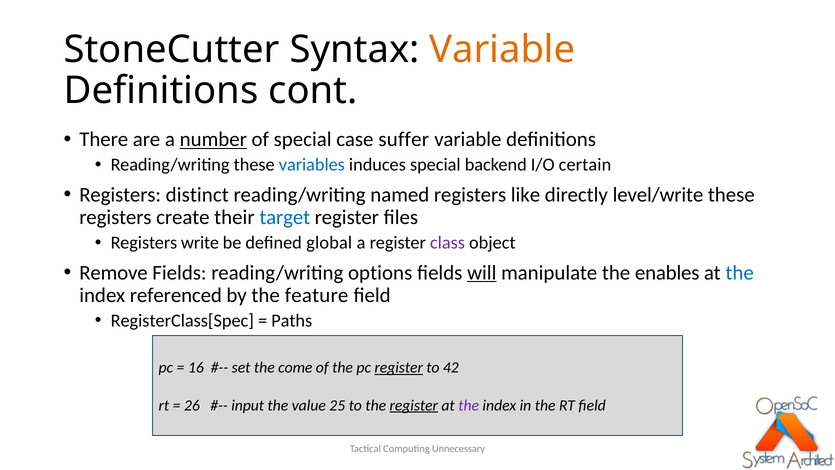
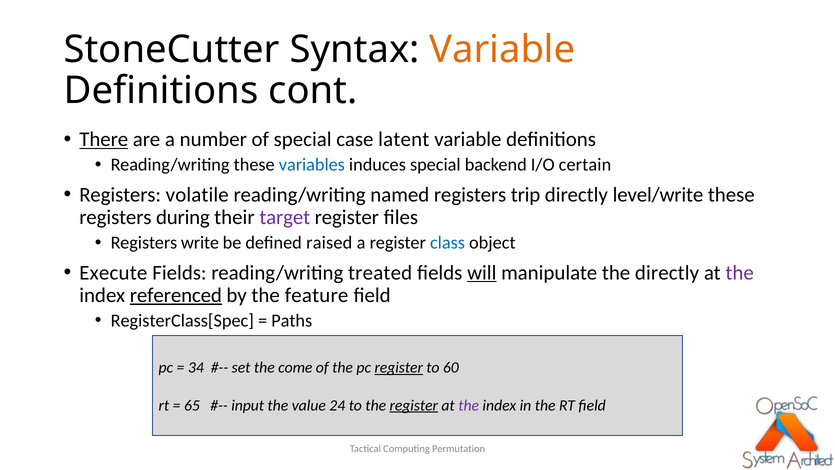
There underline: none -> present
number underline: present -> none
suffer: suffer -> latent
distinct: distinct -> volatile
like: like -> trip
create: create -> during
target colour: blue -> purple
global: global -> raised
class colour: purple -> blue
Remove: Remove -> Execute
options: options -> treated
the enables: enables -> directly
the at (740, 272) colour: blue -> purple
referenced underline: none -> present
16: 16 -> 34
42: 42 -> 60
26: 26 -> 65
25: 25 -> 24
Unnecessary: Unnecessary -> Permutation
